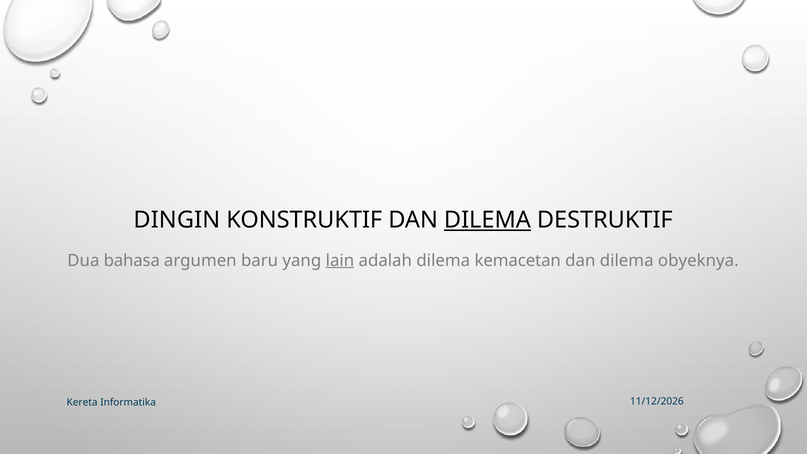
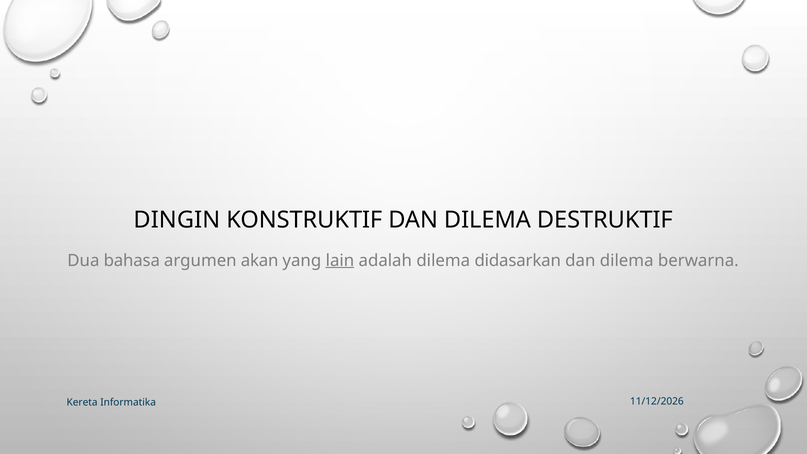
DILEMA at (487, 220) underline: present -> none
baru: baru -> akan
kemacetan: kemacetan -> didasarkan
obyeknya: obyeknya -> berwarna
